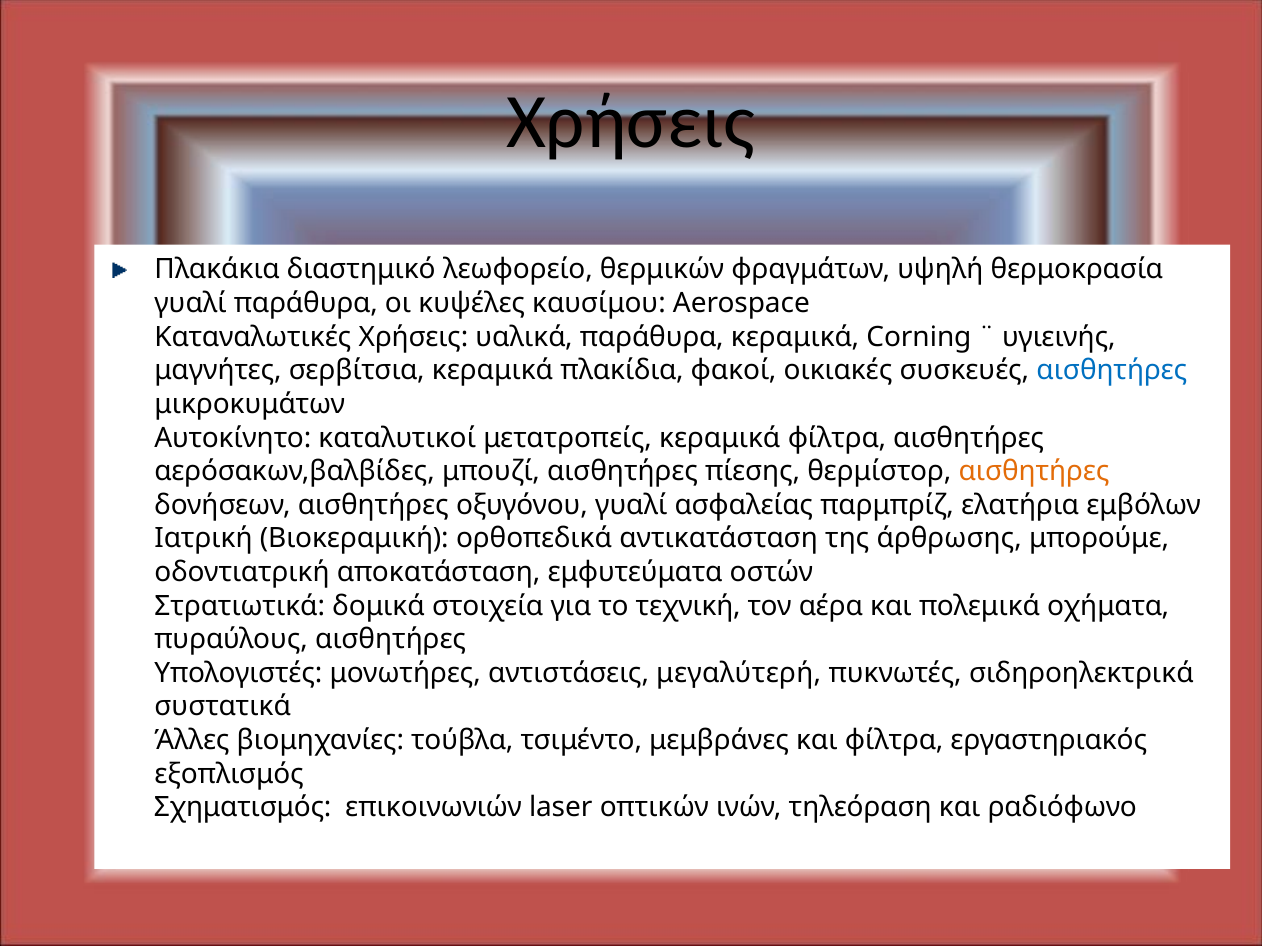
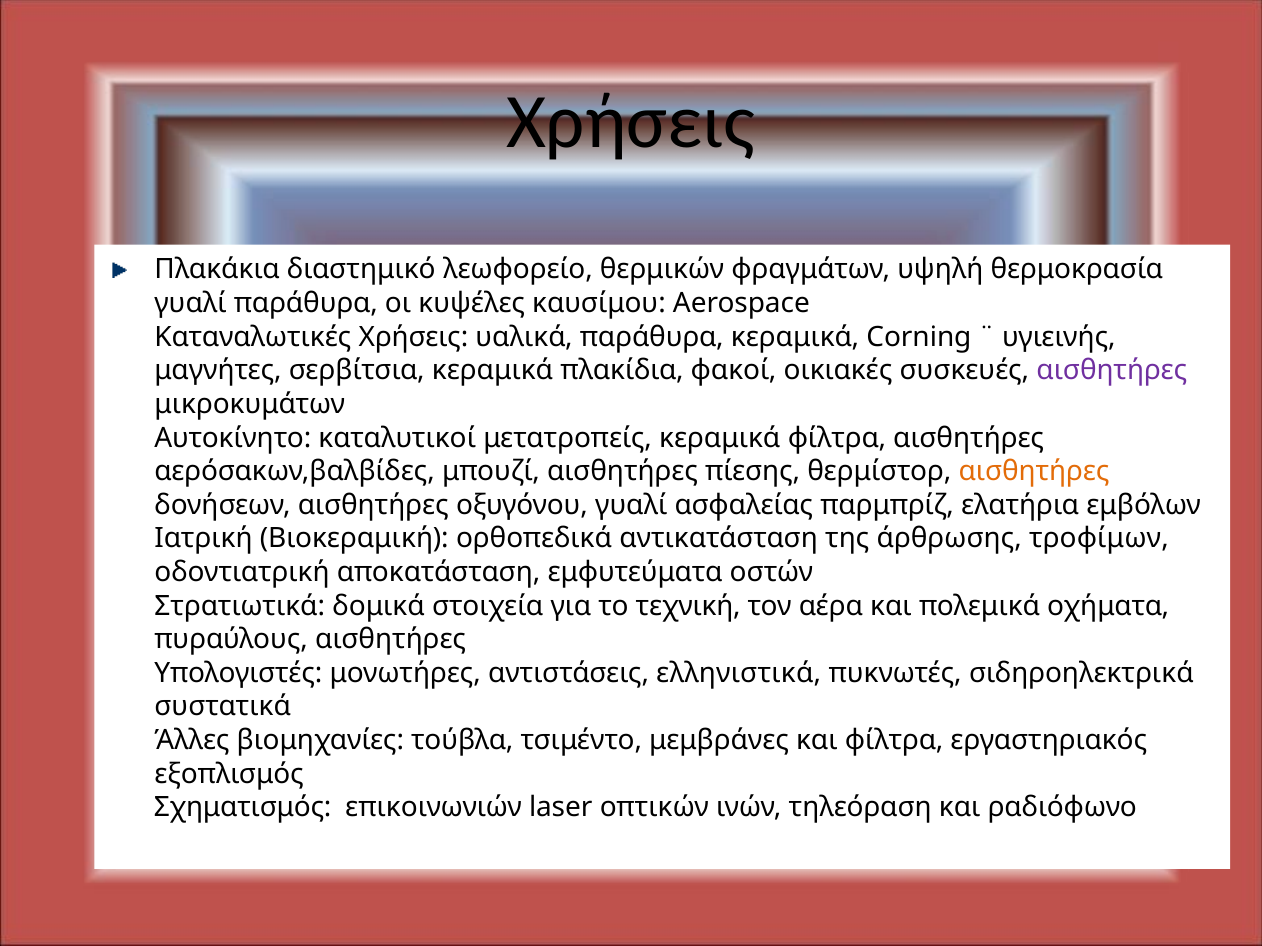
αισθητήρες at (1112, 371) colour: blue -> purple
μπορούμε: μπορούμε -> τροφίμων
μεγαλύτερή: μεγαλύτερή -> ελληνιστικά
